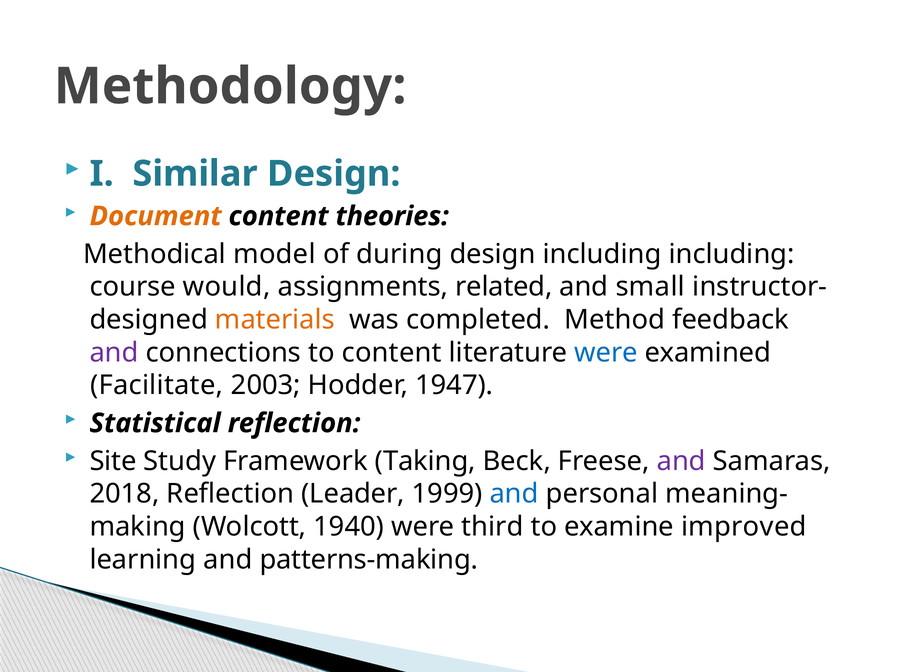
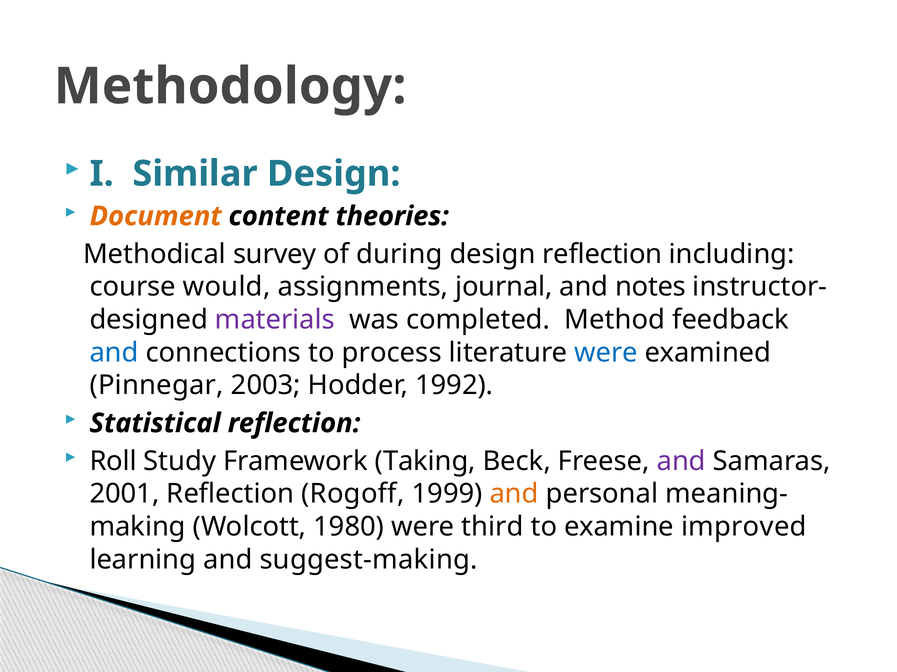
model: model -> survey
design including: including -> reflection
related: related -> journal
small: small -> notes
materials colour: orange -> purple
and at (114, 353) colour: purple -> blue
to content: content -> process
Facilitate: Facilitate -> Pinnegar
1947: 1947 -> 1992
Site: Site -> Roll
2018: 2018 -> 2001
Leader: Leader -> Rogoff
and at (514, 494) colour: blue -> orange
1940: 1940 -> 1980
patterns-making: patterns-making -> suggest-making
